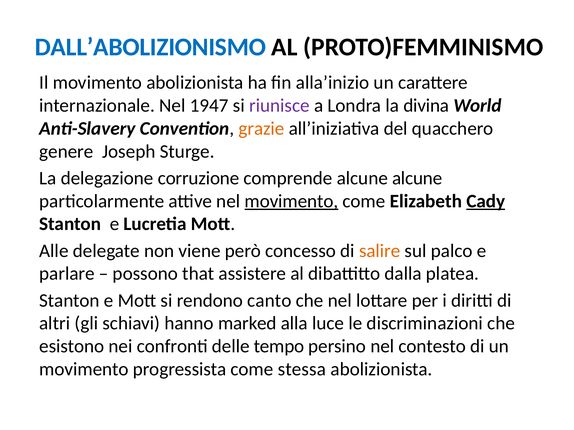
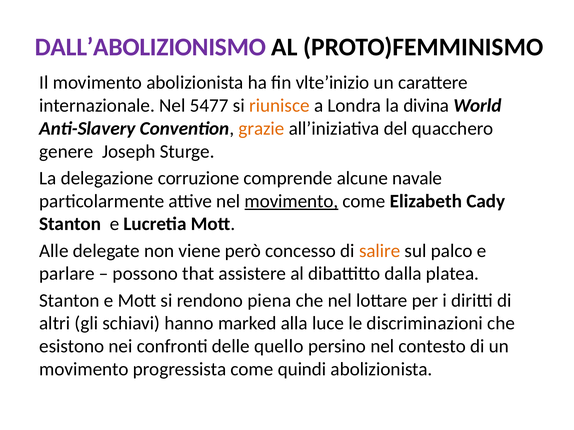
DALL’ABOLIZIONISMO colour: blue -> purple
alla’inizio: alla’inizio -> vlte’inizio
1947: 1947 -> 5477
riunisce colour: purple -> orange
alcune alcune: alcune -> navale
Cady underline: present -> none
canto: canto -> piena
tempo: tempo -> quello
stessa: stessa -> quindi
